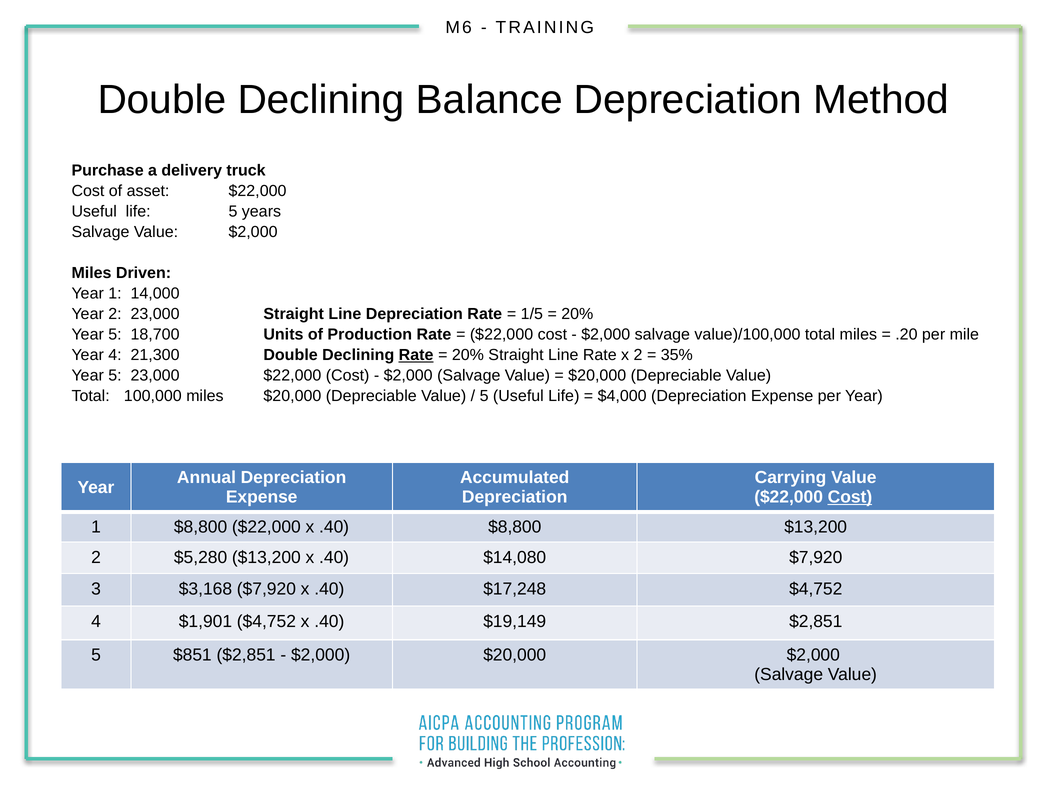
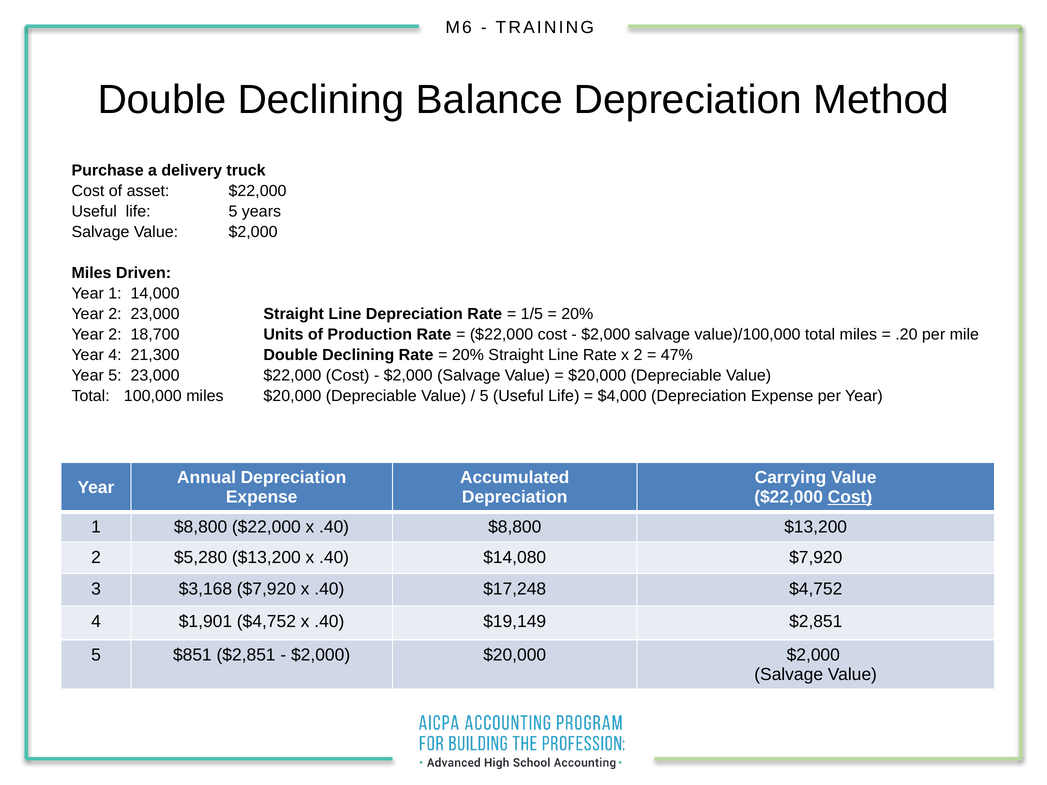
5 at (115, 335): 5 -> 2
Rate at (416, 355) underline: present -> none
35%: 35% -> 47%
